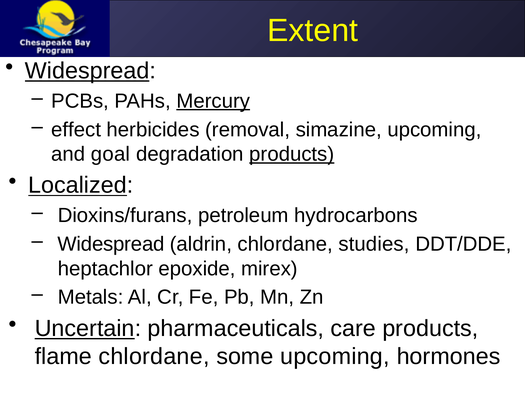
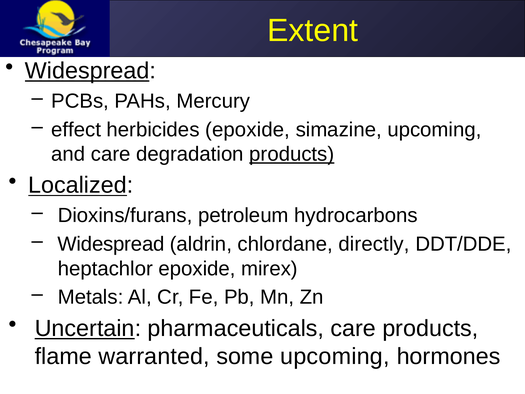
Mercury underline: present -> none
herbicides removal: removal -> epoxide
and goal: goal -> care
studies: studies -> directly
flame chlordane: chlordane -> warranted
